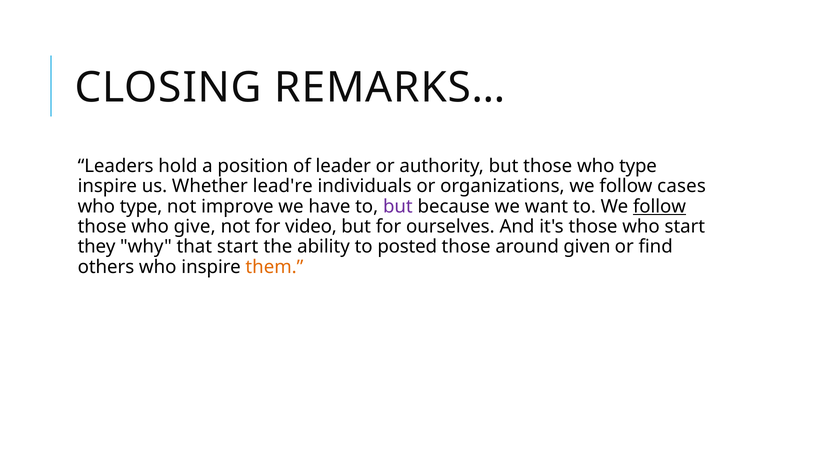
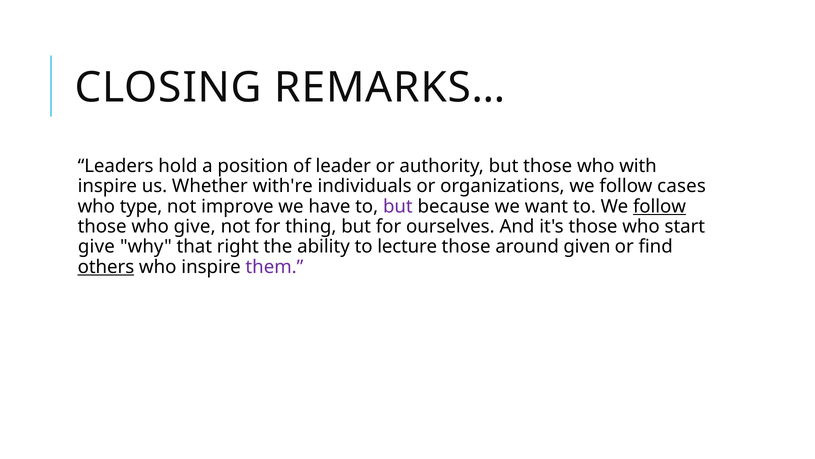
those who type: type -> with
lead're: lead're -> with're
video: video -> thing
they at (97, 246): they -> give
that start: start -> right
posted: posted -> lecture
others underline: none -> present
them colour: orange -> purple
